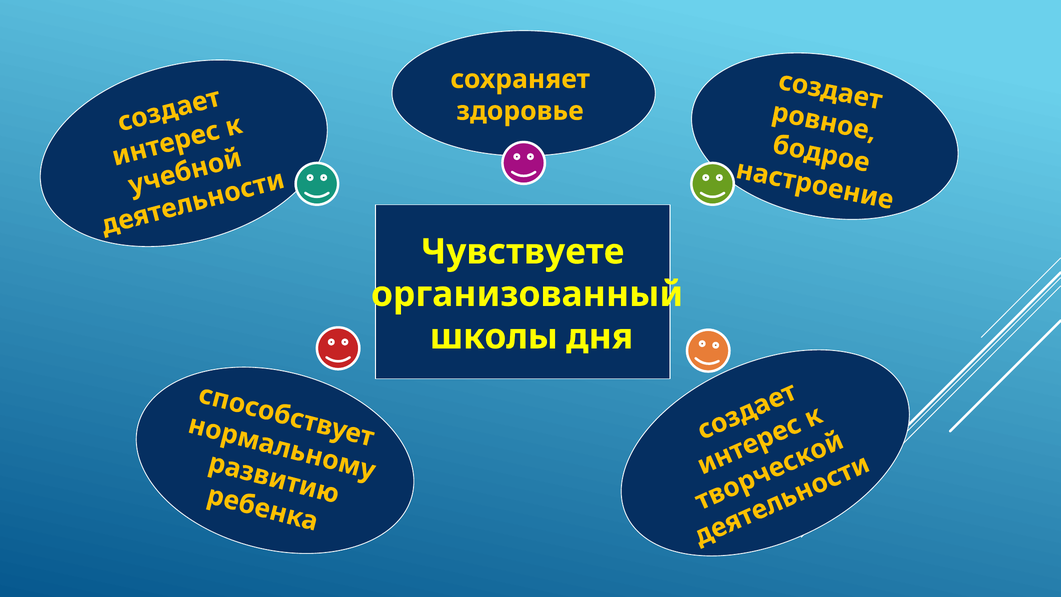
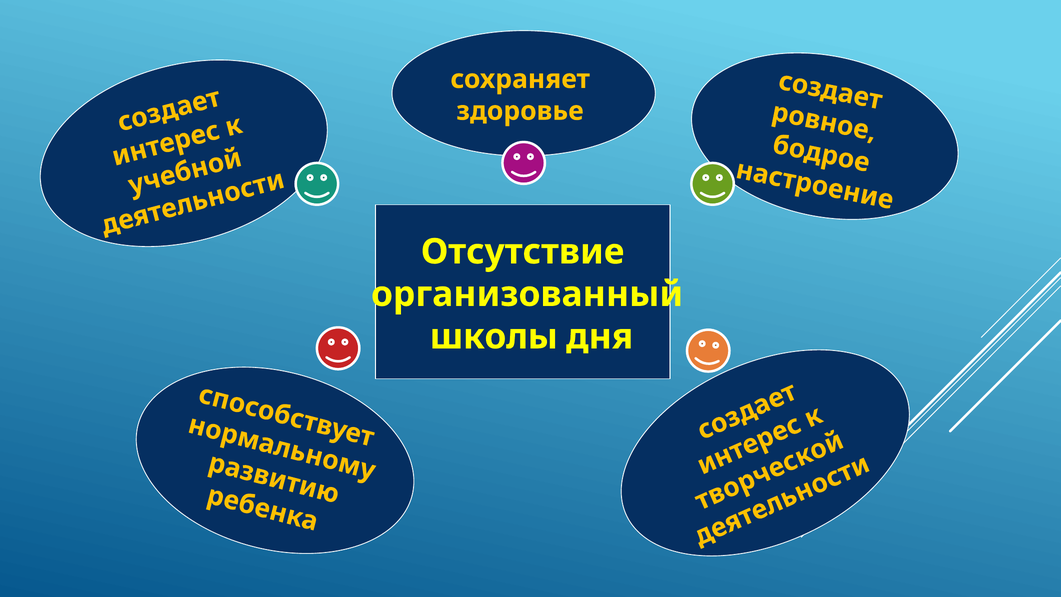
Чувствуете: Чувствуете -> Отсутствие
